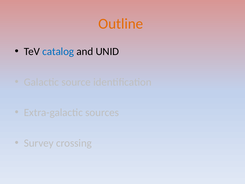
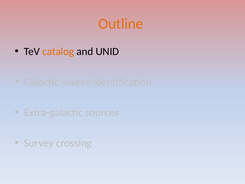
catalog colour: blue -> orange
